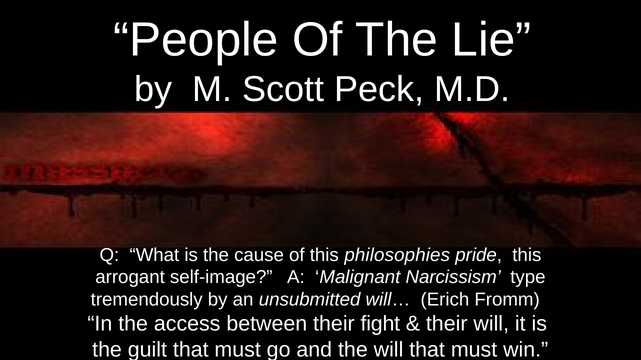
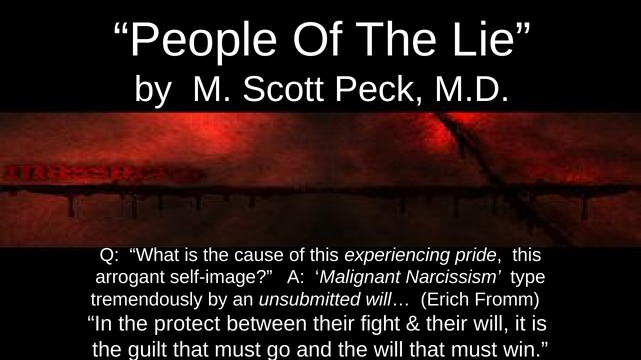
philosophies: philosophies -> experiencing
access: access -> protect
